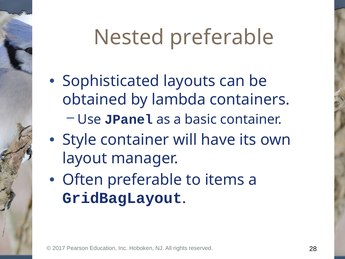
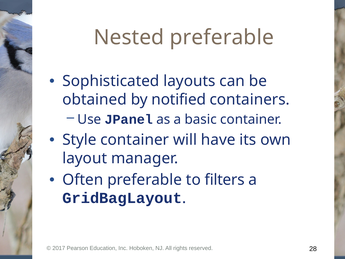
lambda: lambda -> notified
items: items -> filters
